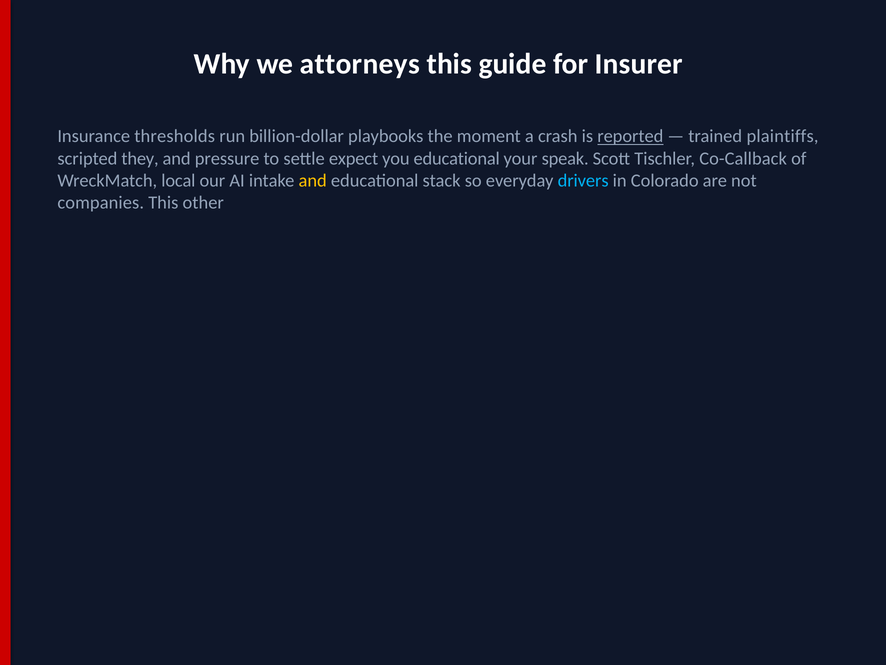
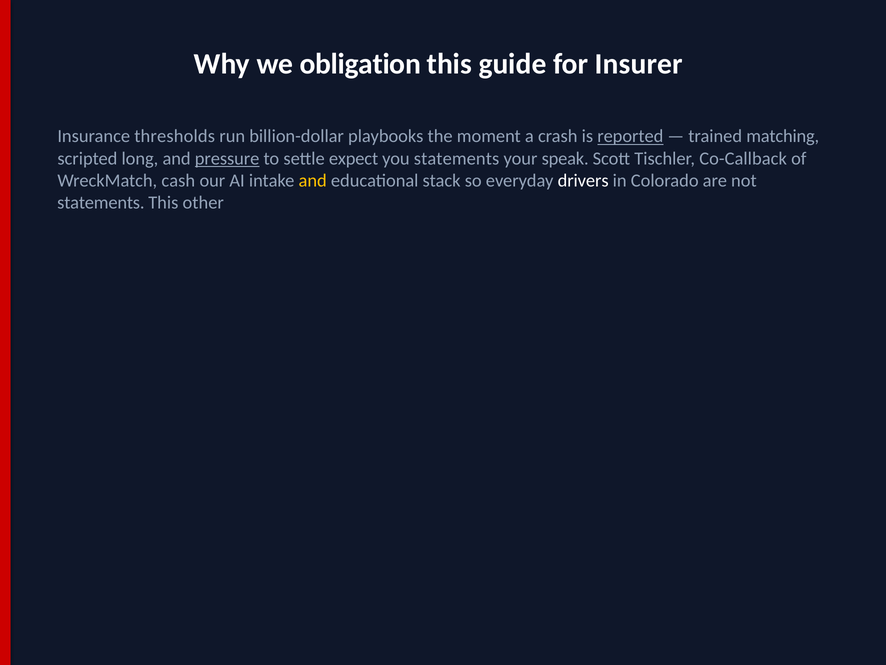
attorneys: attorneys -> obligation
plaintiffs: plaintiffs -> matching
they: they -> long
pressure underline: none -> present
you educational: educational -> statements
local: local -> cash
drivers colour: light blue -> white
companies at (101, 203): companies -> statements
